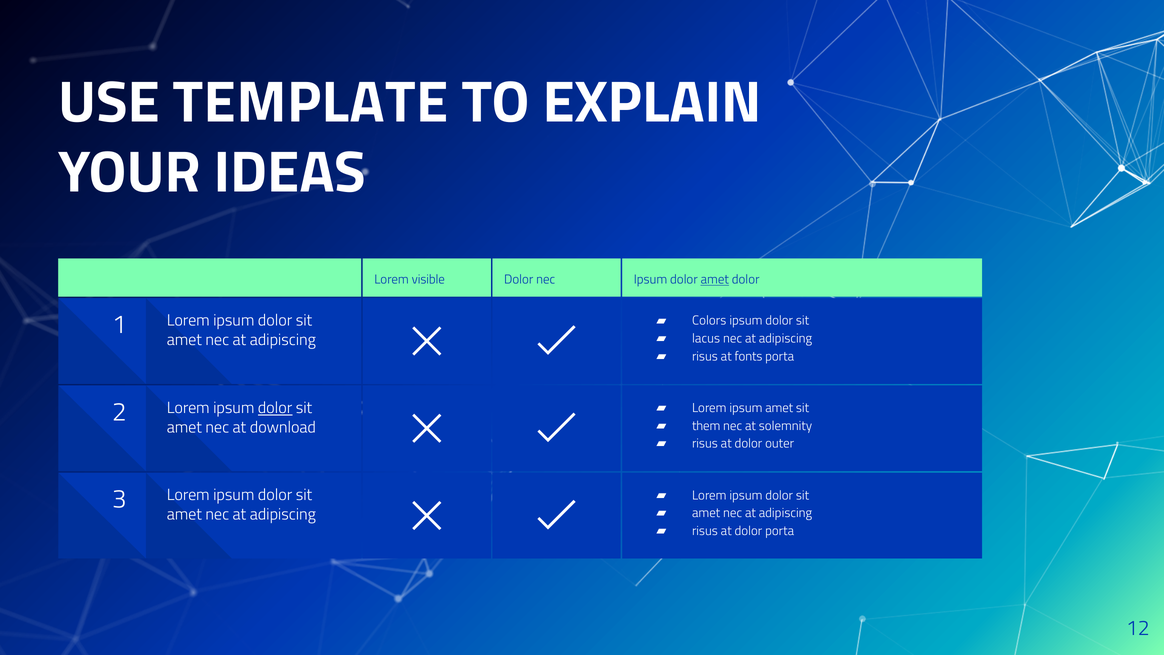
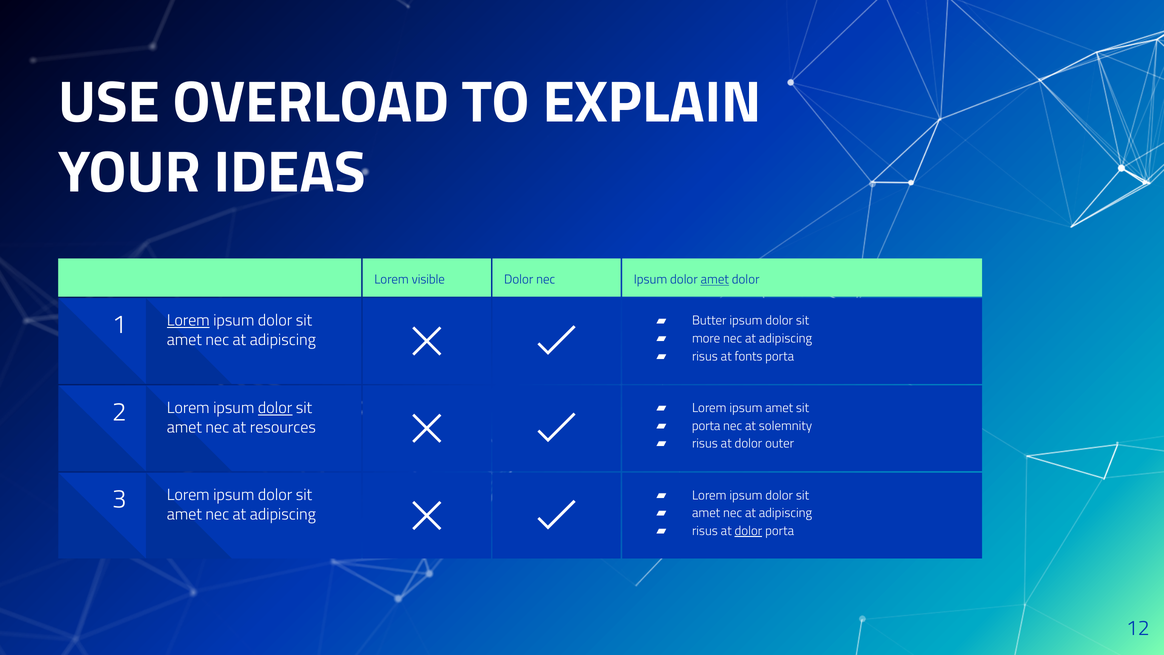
TEMPLATE: TEMPLATE -> OVERLOAD
Colors: Colors -> Butter
Lorem at (188, 320) underline: none -> present
lacus: lacus -> more
them at (706, 426): them -> porta
download: download -> resources
dolor at (748, 531) underline: none -> present
